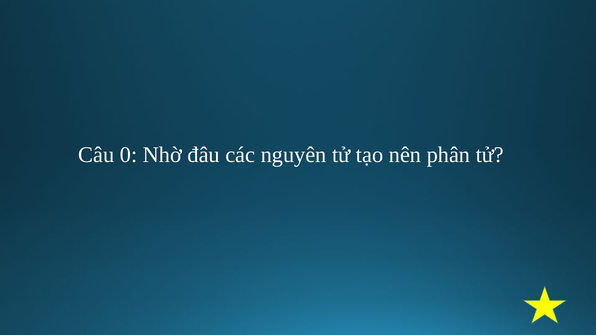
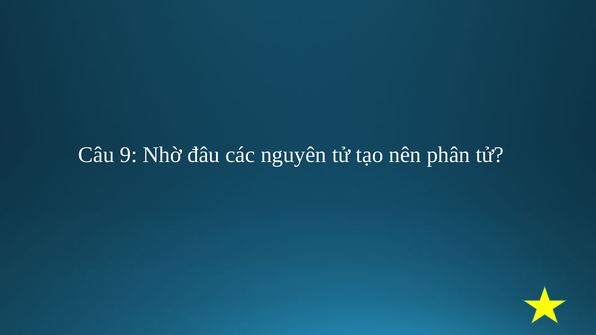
0: 0 -> 9
